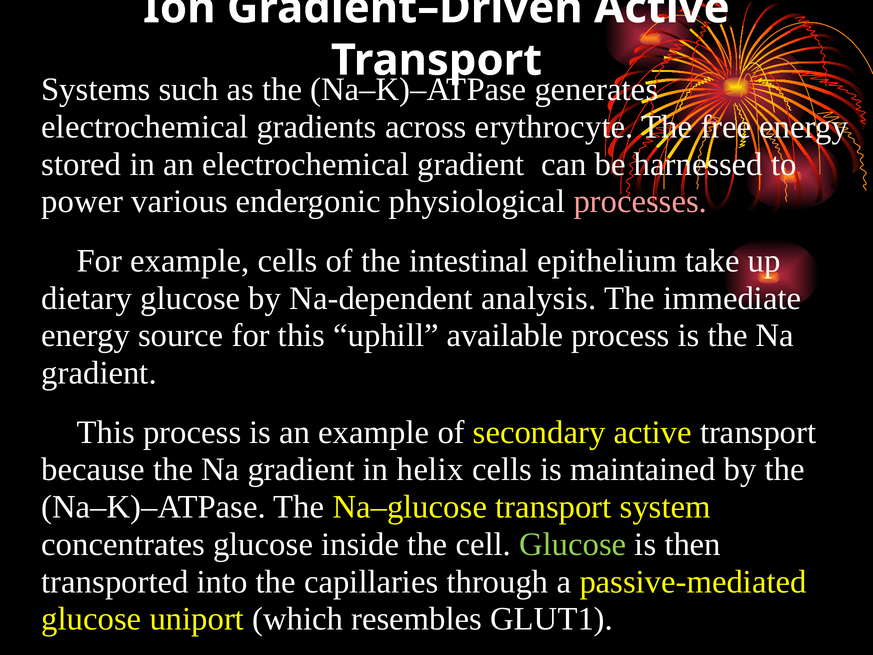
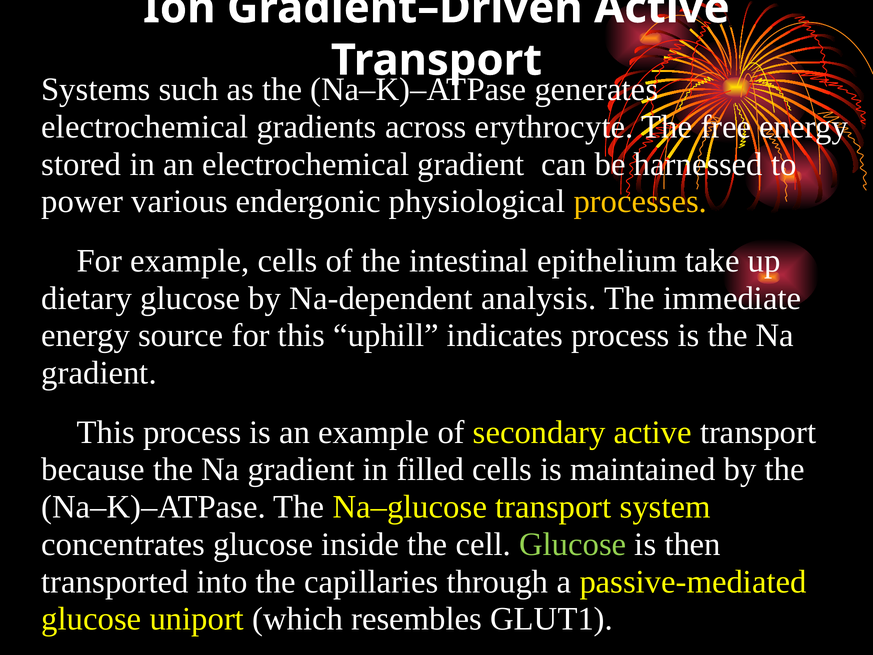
processes colour: pink -> yellow
available: available -> indicates
helix: helix -> filled
